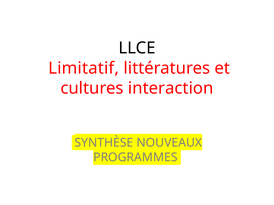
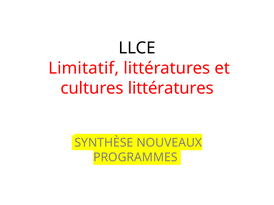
cultures interaction: interaction -> littératures
